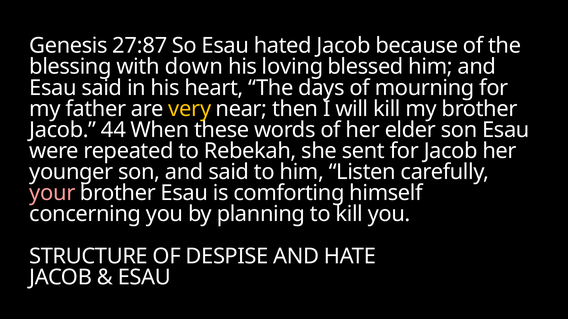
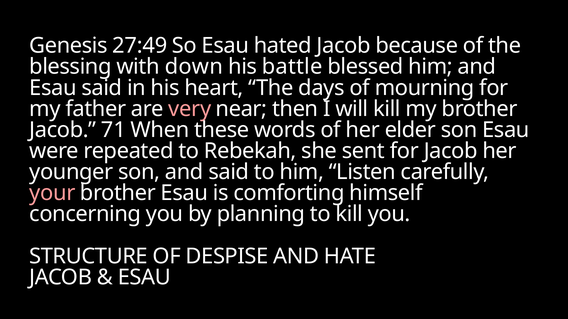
27:87: 27:87 -> 27:49
loving: loving -> battle
very colour: yellow -> pink
44: 44 -> 71
